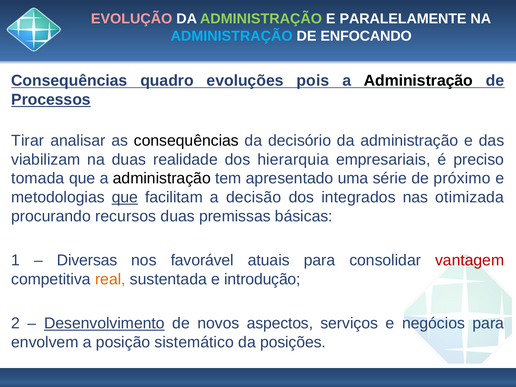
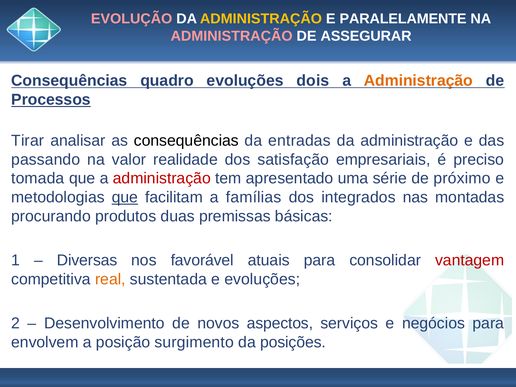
ADMINISTRAÇÃO at (261, 19) colour: light green -> yellow
ADMINISTRAÇÃO at (232, 36) colour: light blue -> pink
ENFOCANDO: ENFOCANDO -> ASSEGURAR
pois: pois -> dois
Administração at (418, 81) colour: black -> orange
decisório: decisório -> entradas
viabilizam: viabilizam -> passando
na duas: duas -> valor
hierarquia: hierarquia -> satisfação
administração at (162, 178) colour: black -> red
decisão: decisão -> famílias
otimizada: otimizada -> montadas
recursos: recursos -> produtos
e introdução: introdução -> evoluções
Desenvolvimento underline: present -> none
sistemático: sistemático -> surgimento
